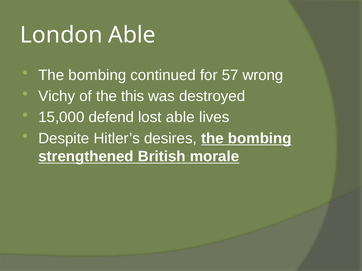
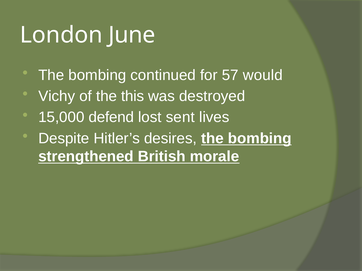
London Able: Able -> June
wrong: wrong -> would
lost able: able -> sent
